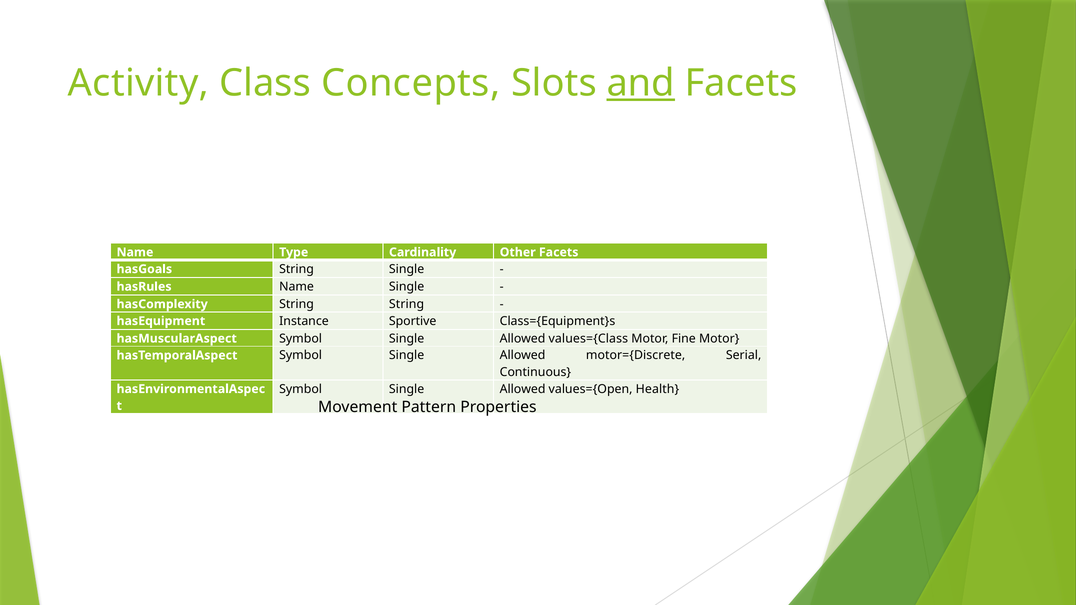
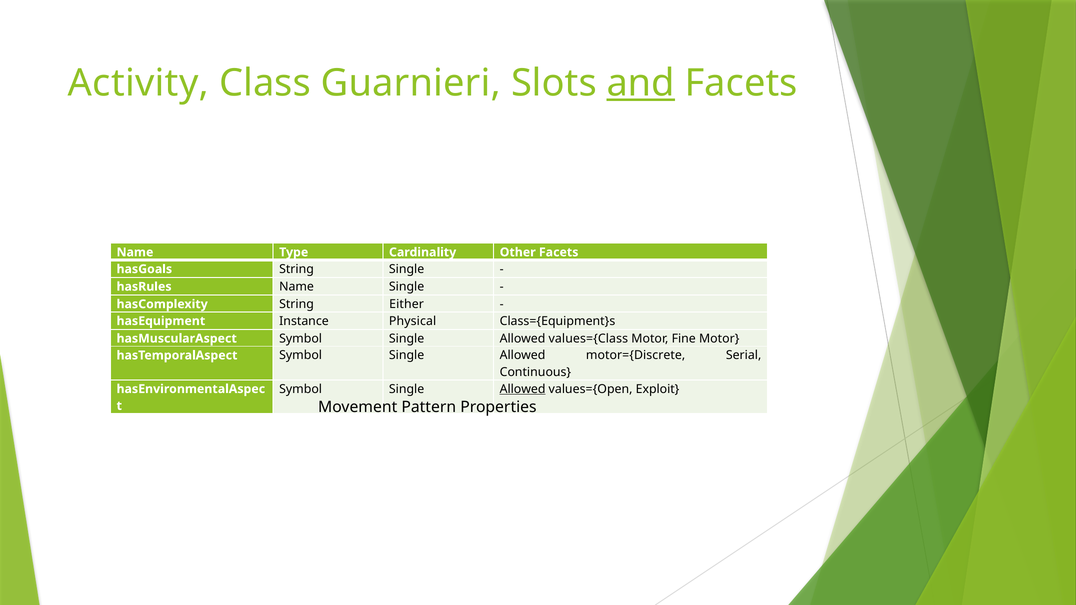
Concepts: Concepts -> Guarnieri
String String: String -> Either
Sportive: Sportive -> Physical
Allowed at (523, 389) underline: none -> present
Health: Health -> Exploit
